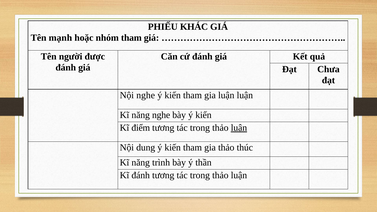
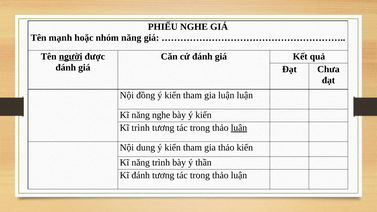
PHIẾU KHÁC: KHÁC -> NGHE
nhóm tham: tham -> năng
người underline: none -> present
Nội nghe: nghe -> đồng
Kĩ điểm: điểm -> trình
thảo thúc: thúc -> kiến
